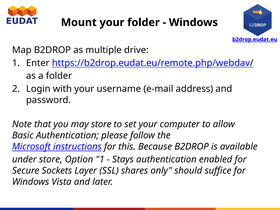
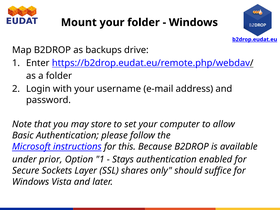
multiple: multiple -> backups
under store: store -> prior
